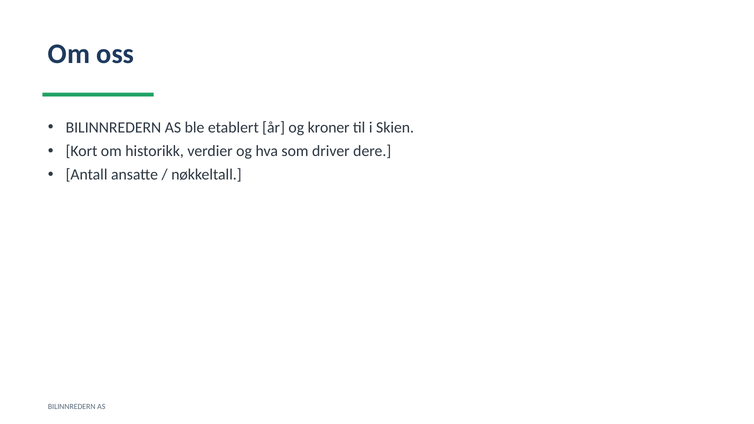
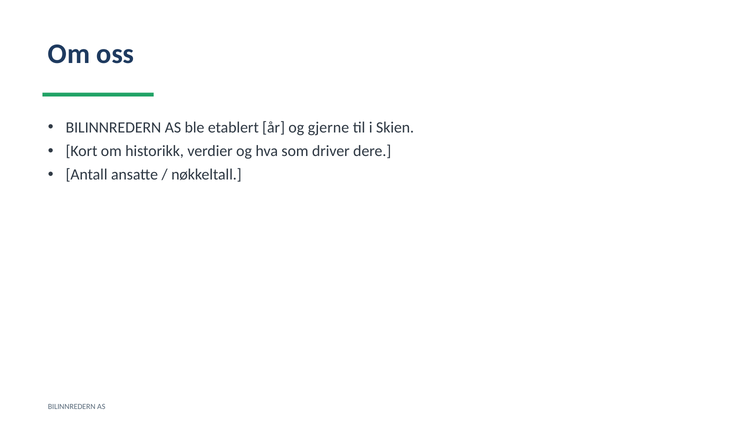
kroner: kroner -> gjerne
